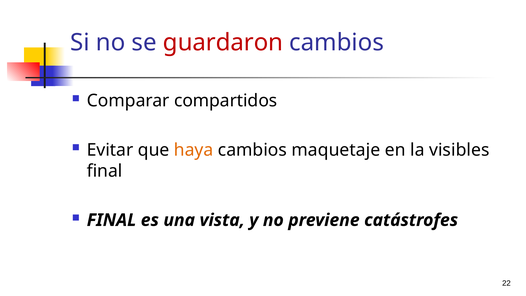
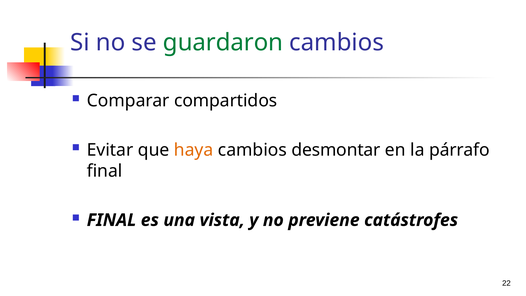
guardaron colour: red -> green
maquetaje: maquetaje -> desmontar
visibles: visibles -> párrafo
